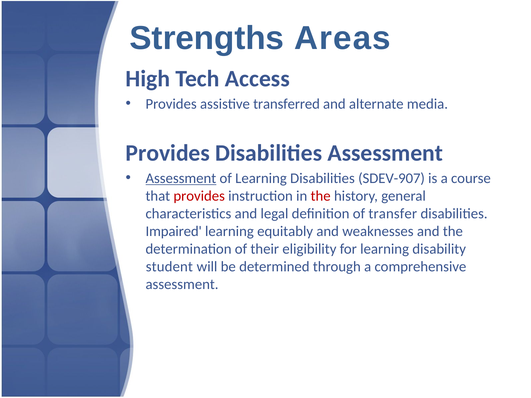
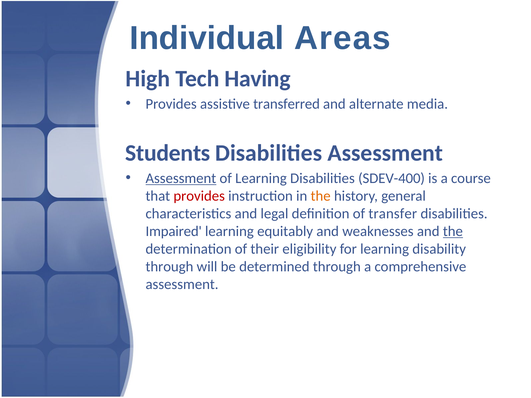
Strengths: Strengths -> Individual
Access: Access -> Having
Provides at (168, 153): Provides -> Students
SDEV-907: SDEV-907 -> SDEV-400
the at (321, 196) colour: red -> orange
the at (453, 232) underline: none -> present
student at (169, 267): student -> through
